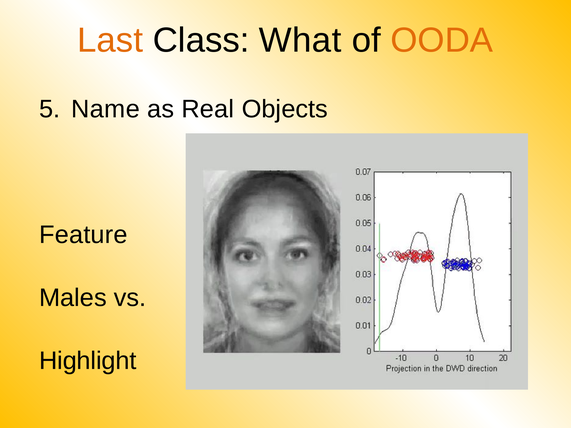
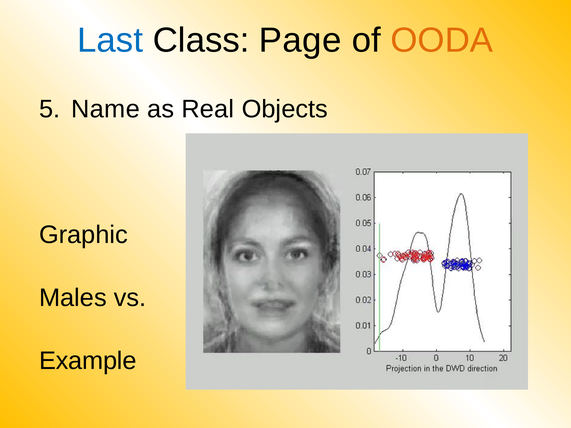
Last colour: orange -> blue
What: What -> Page
Feature: Feature -> Graphic
Highlight: Highlight -> Example
